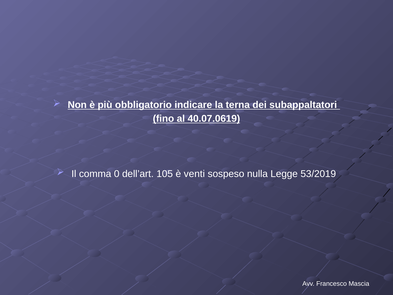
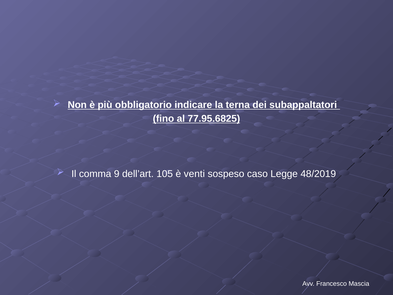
40.07.0619: 40.07.0619 -> 77.95.6825
0: 0 -> 9
nulla: nulla -> caso
53/2019: 53/2019 -> 48/2019
